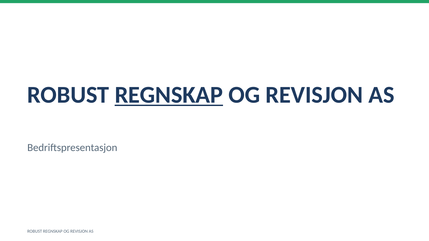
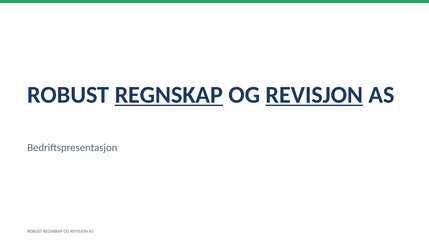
REVISJON at (314, 95) underline: none -> present
